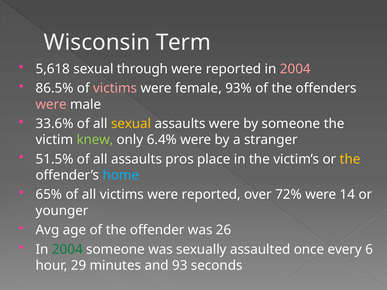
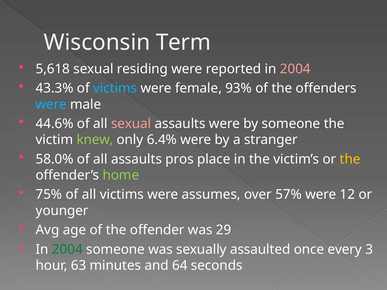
through: through -> residing
86.5%: 86.5% -> 43.3%
victims at (115, 88) colour: pink -> light blue
were at (51, 104) colour: pink -> light blue
33.6%: 33.6% -> 44.6%
sexual at (131, 124) colour: yellow -> pink
51.5%: 51.5% -> 58.0%
home colour: light blue -> light green
65%: 65% -> 75%
victims were reported: reported -> assumes
72%: 72% -> 57%
14: 14 -> 12
26: 26 -> 29
6: 6 -> 3
29: 29 -> 63
93: 93 -> 64
